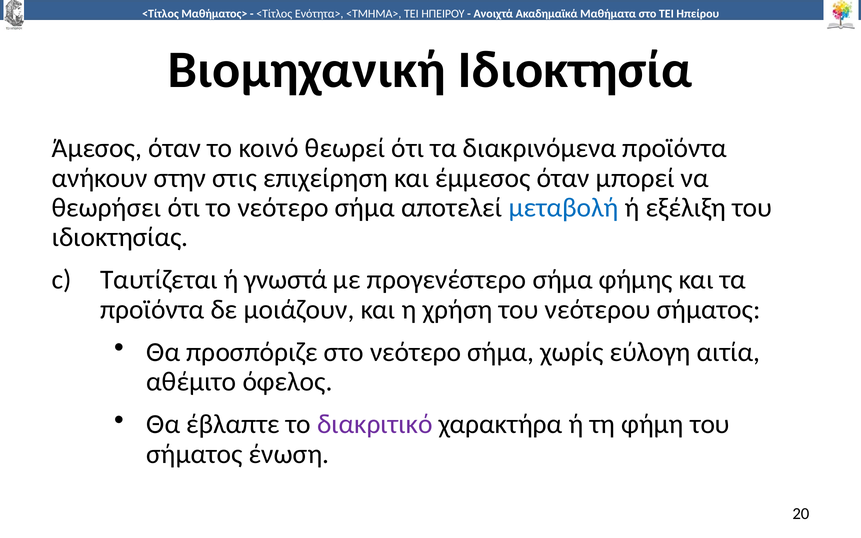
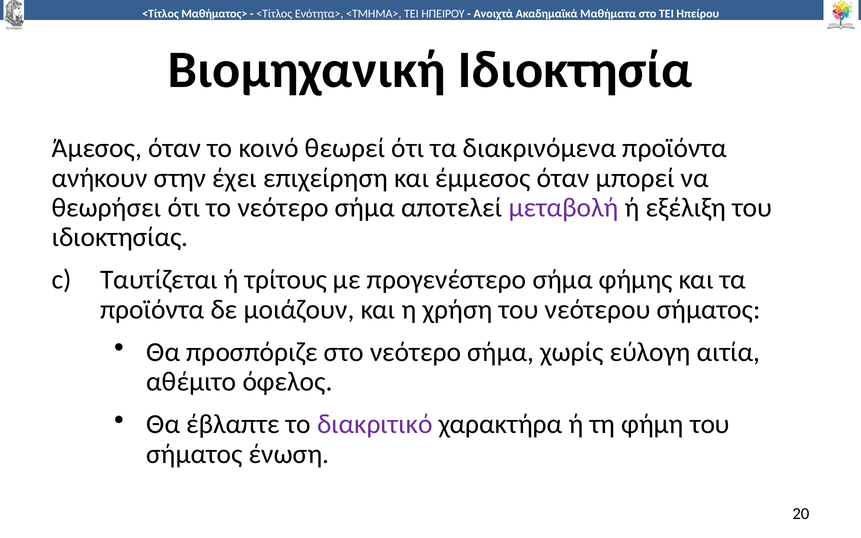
στις: στις -> έχει
μεταβολή colour: blue -> purple
γνωστά: γνωστά -> τρίτους
